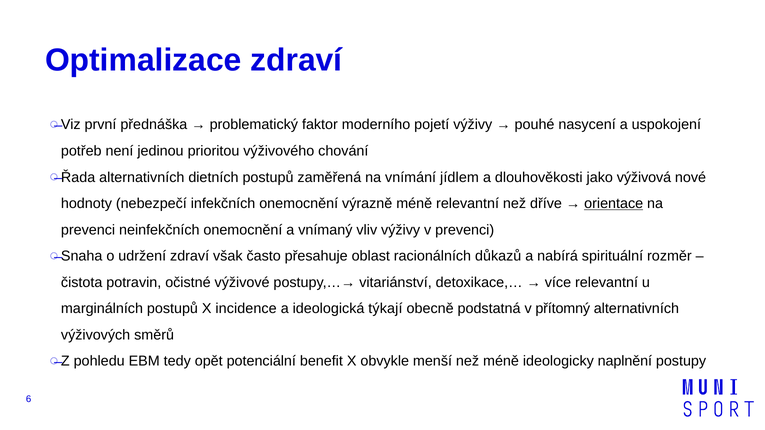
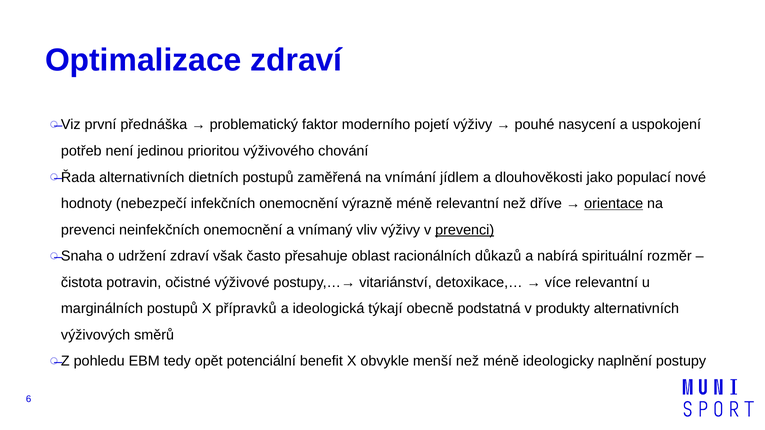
výživová: výživová -> populací
prevenci at (465, 230) underline: none -> present
incidence: incidence -> přípravků
přítomný: přítomný -> produkty
